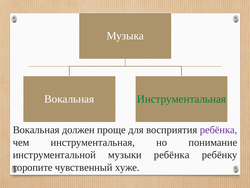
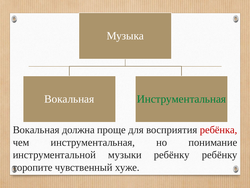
должен: должен -> должна
ребёнка at (219, 129) colour: purple -> red
музыки ребёнка: ребёнка -> ребёнку
